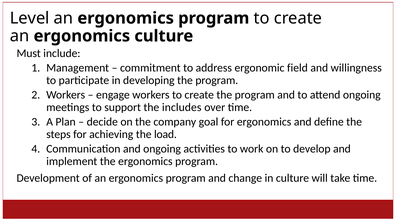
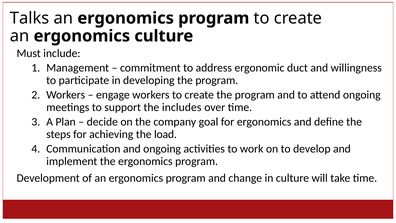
Level: Level -> Talks
field: field -> duct
